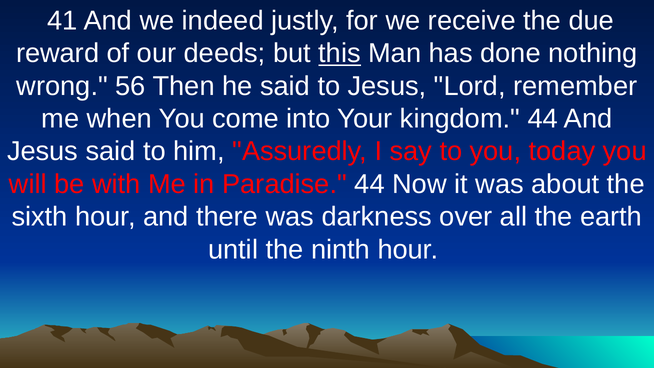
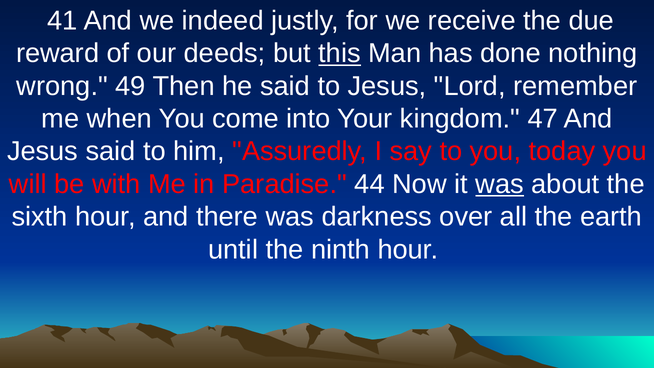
56: 56 -> 49
kingdom 44: 44 -> 47
was at (500, 184) underline: none -> present
